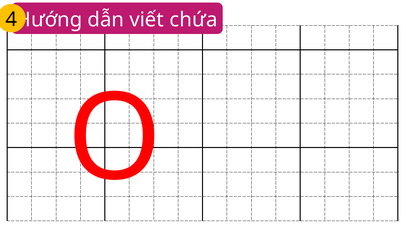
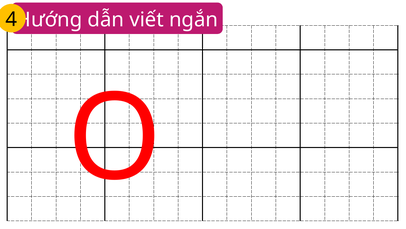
chứa: chứa -> ngắn
